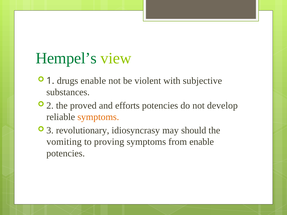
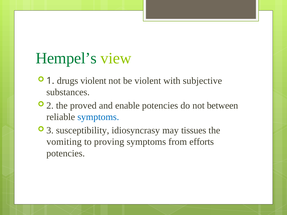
drugs enable: enable -> violent
efforts: efforts -> enable
develop: develop -> between
symptoms at (98, 117) colour: orange -> blue
revolutionary: revolutionary -> susceptibility
should: should -> tissues
from enable: enable -> efforts
